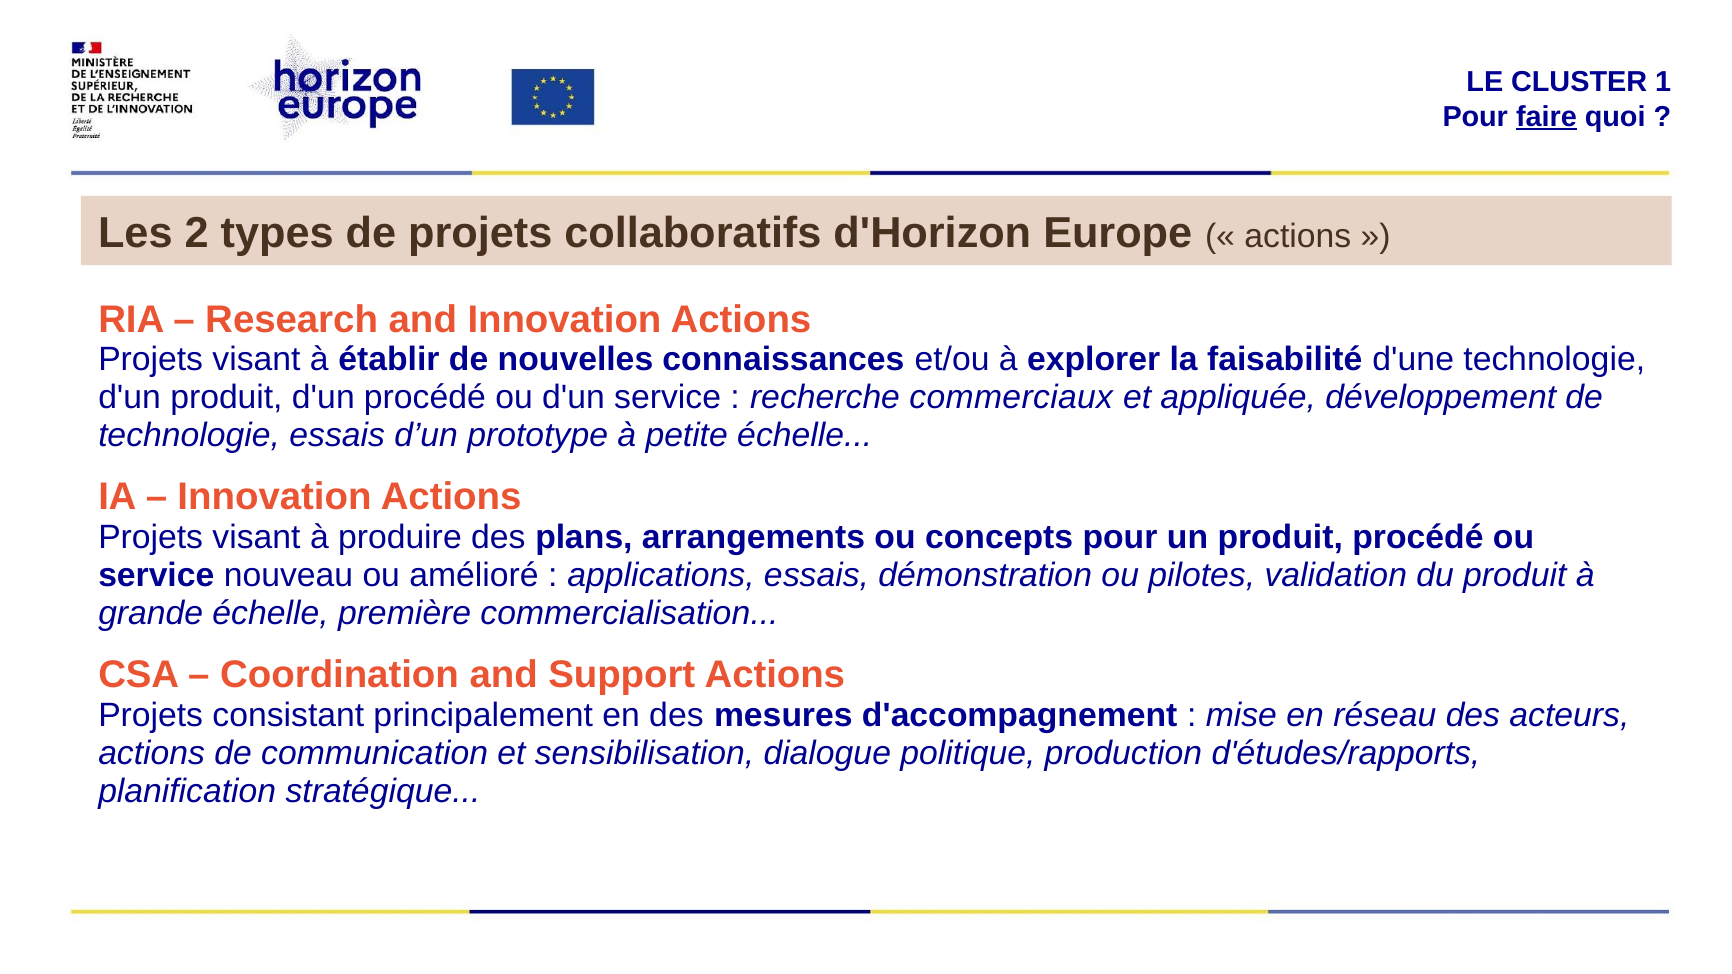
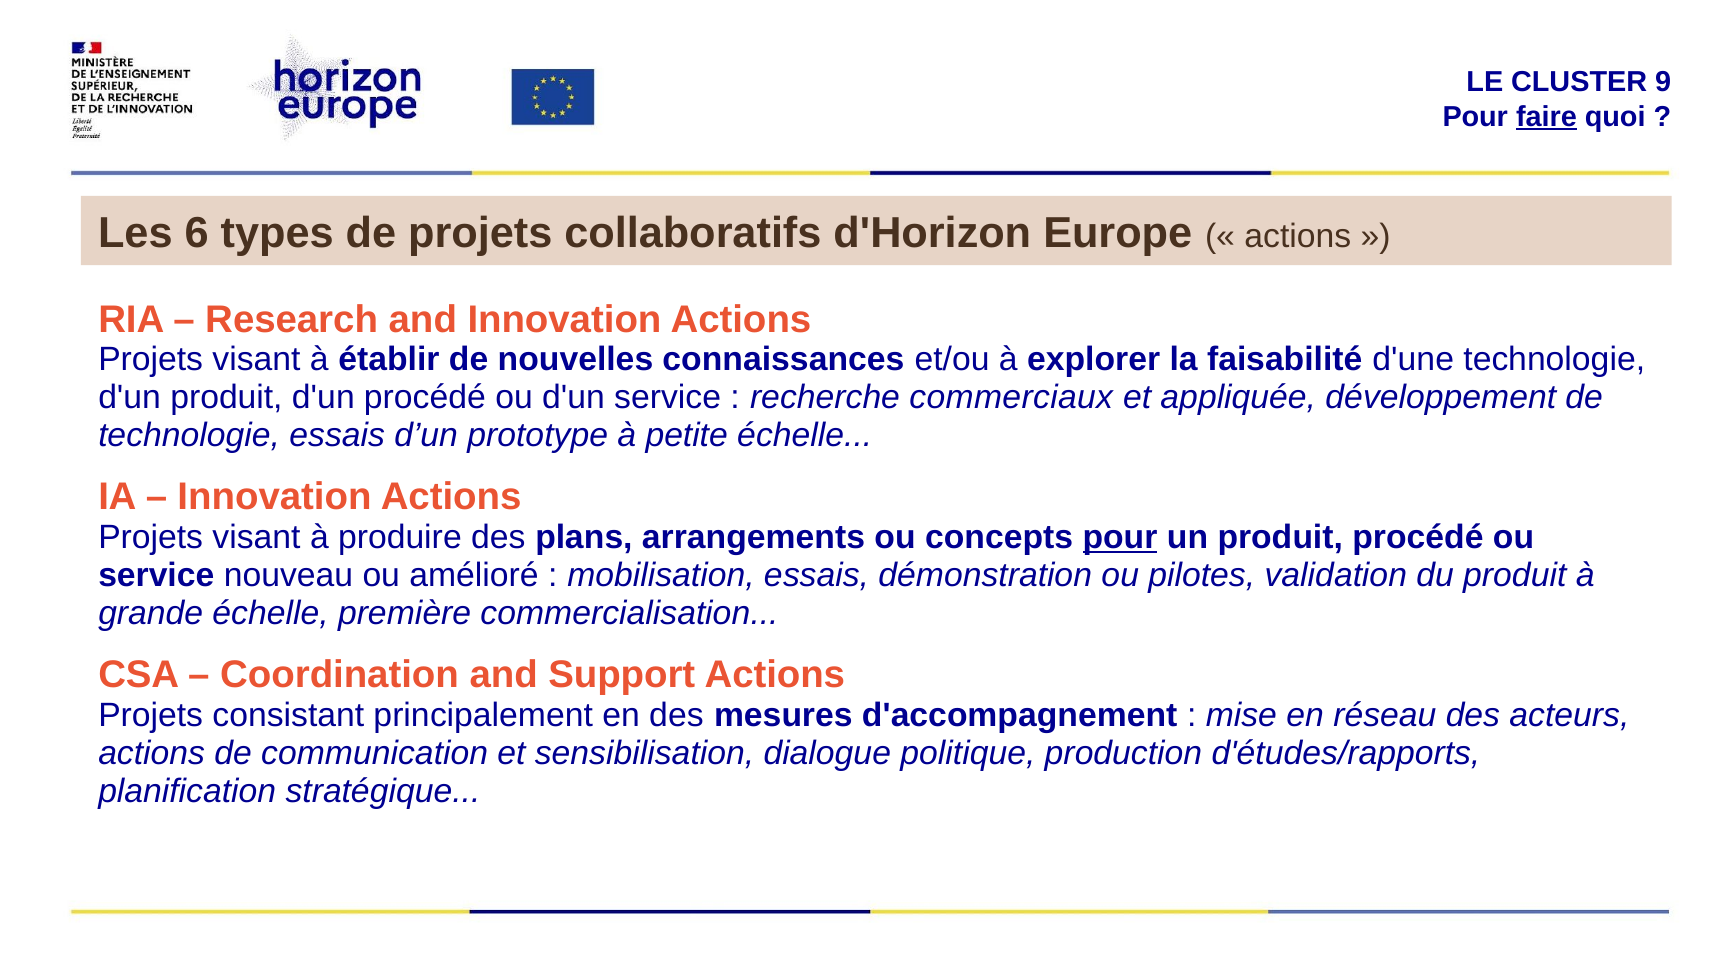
1: 1 -> 9
2: 2 -> 6
pour at (1120, 538) underline: none -> present
applications: applications -> mobilisation
